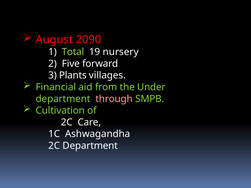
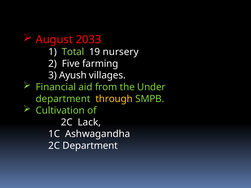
2090: 2090 -> 2033
forward: forward -> farming
Plants: Plants -> Ayush
through colour: pink -> yellow
Care: Care -> Lack
